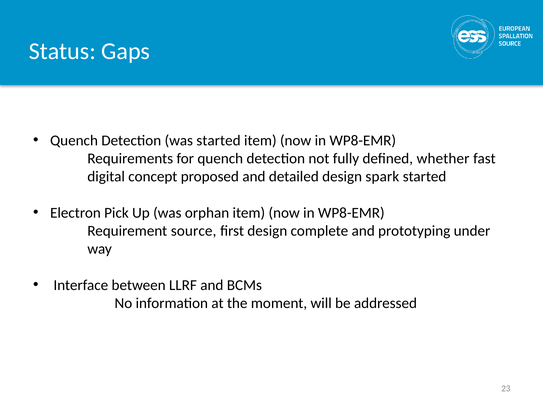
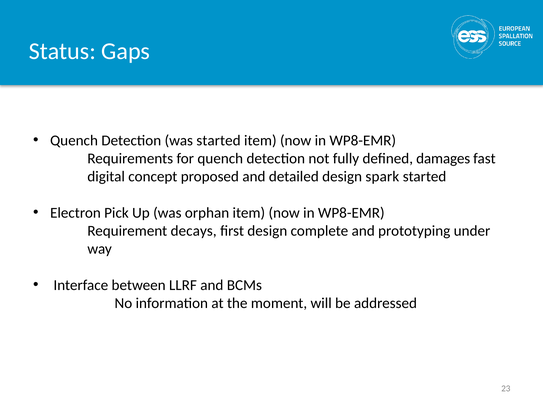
whether: whether -> damages
source: source -> decays
